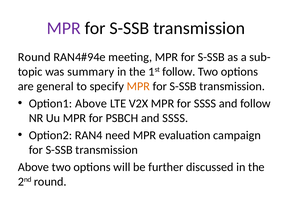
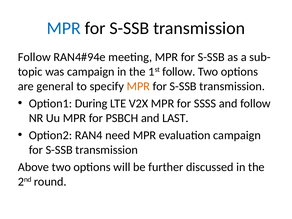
MPR at (64, 28) colour: purple -> blue
Round at (34, 57): Round -> Follow
was summary: summary -> campaign
Option1 Above: Above -> During
and SSSS: SSSS -> LAST
